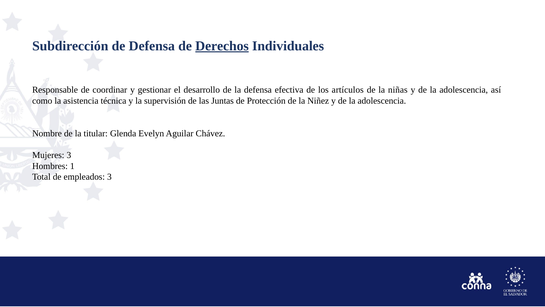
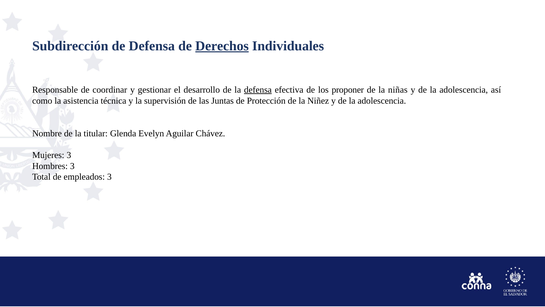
defensa at (258, 90) underline: none -> present
artículos: artículos -> proponer
Hombres 1: 1 -> 3
